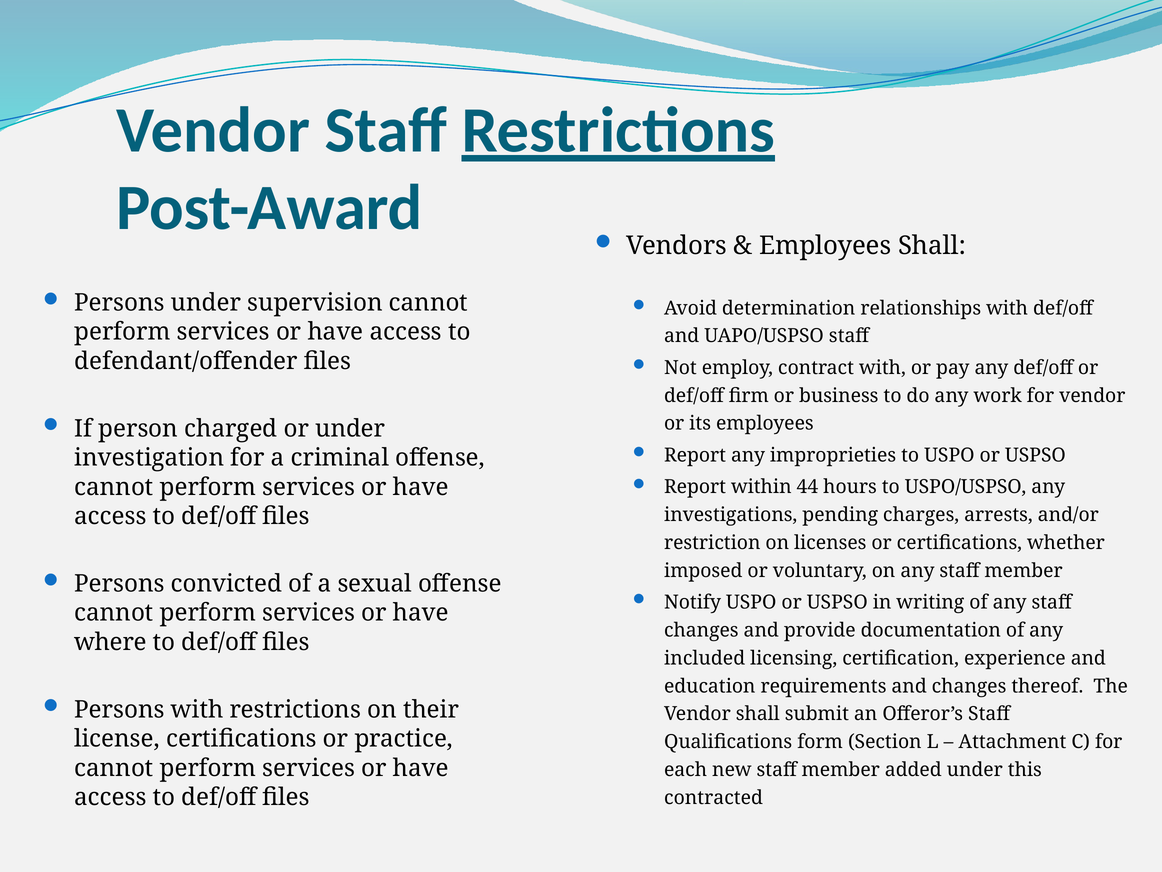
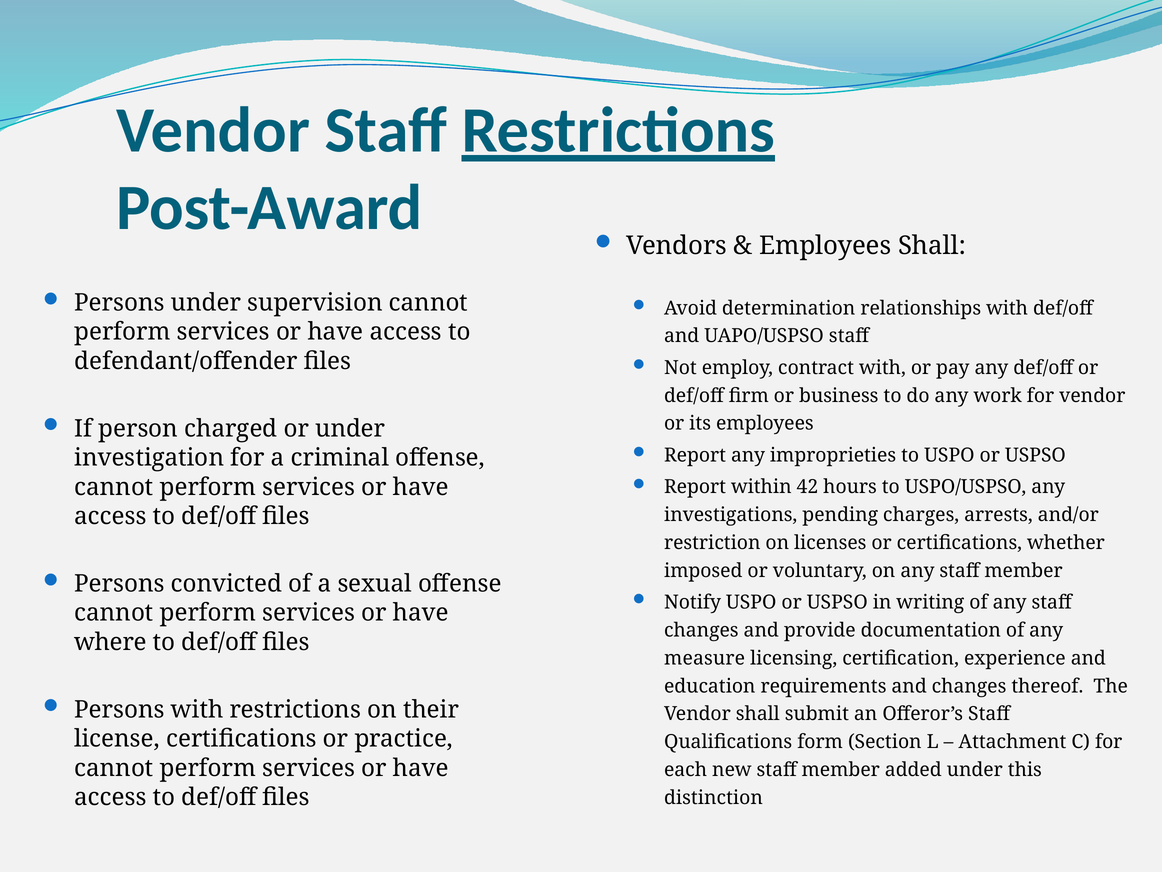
44: 44 -> 42
included: included -> measure
contracted: contracted -> distinction
